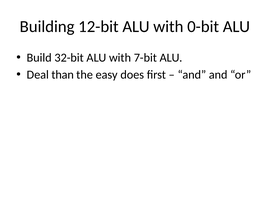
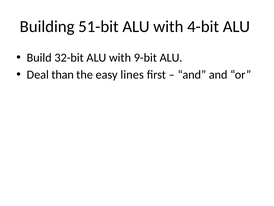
12-bit: 12-bit -> 51-bit
0-bit: 0-bit -> 4-bit
7-bit: 7-bit -> 9-bit
does: does -> lines
